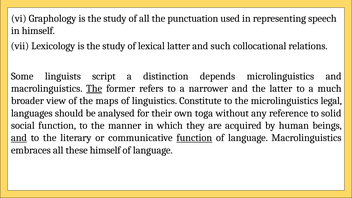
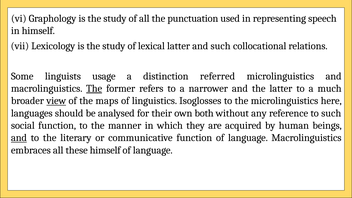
script: script -> usage
depends: depends -> referred
view underline: none -> present
Constitute: Constitute -> Isoglosses
legal: legal -> here
toga: toga -> both
to solid: solid -> such
function at (194, 138) underline: present -> none
